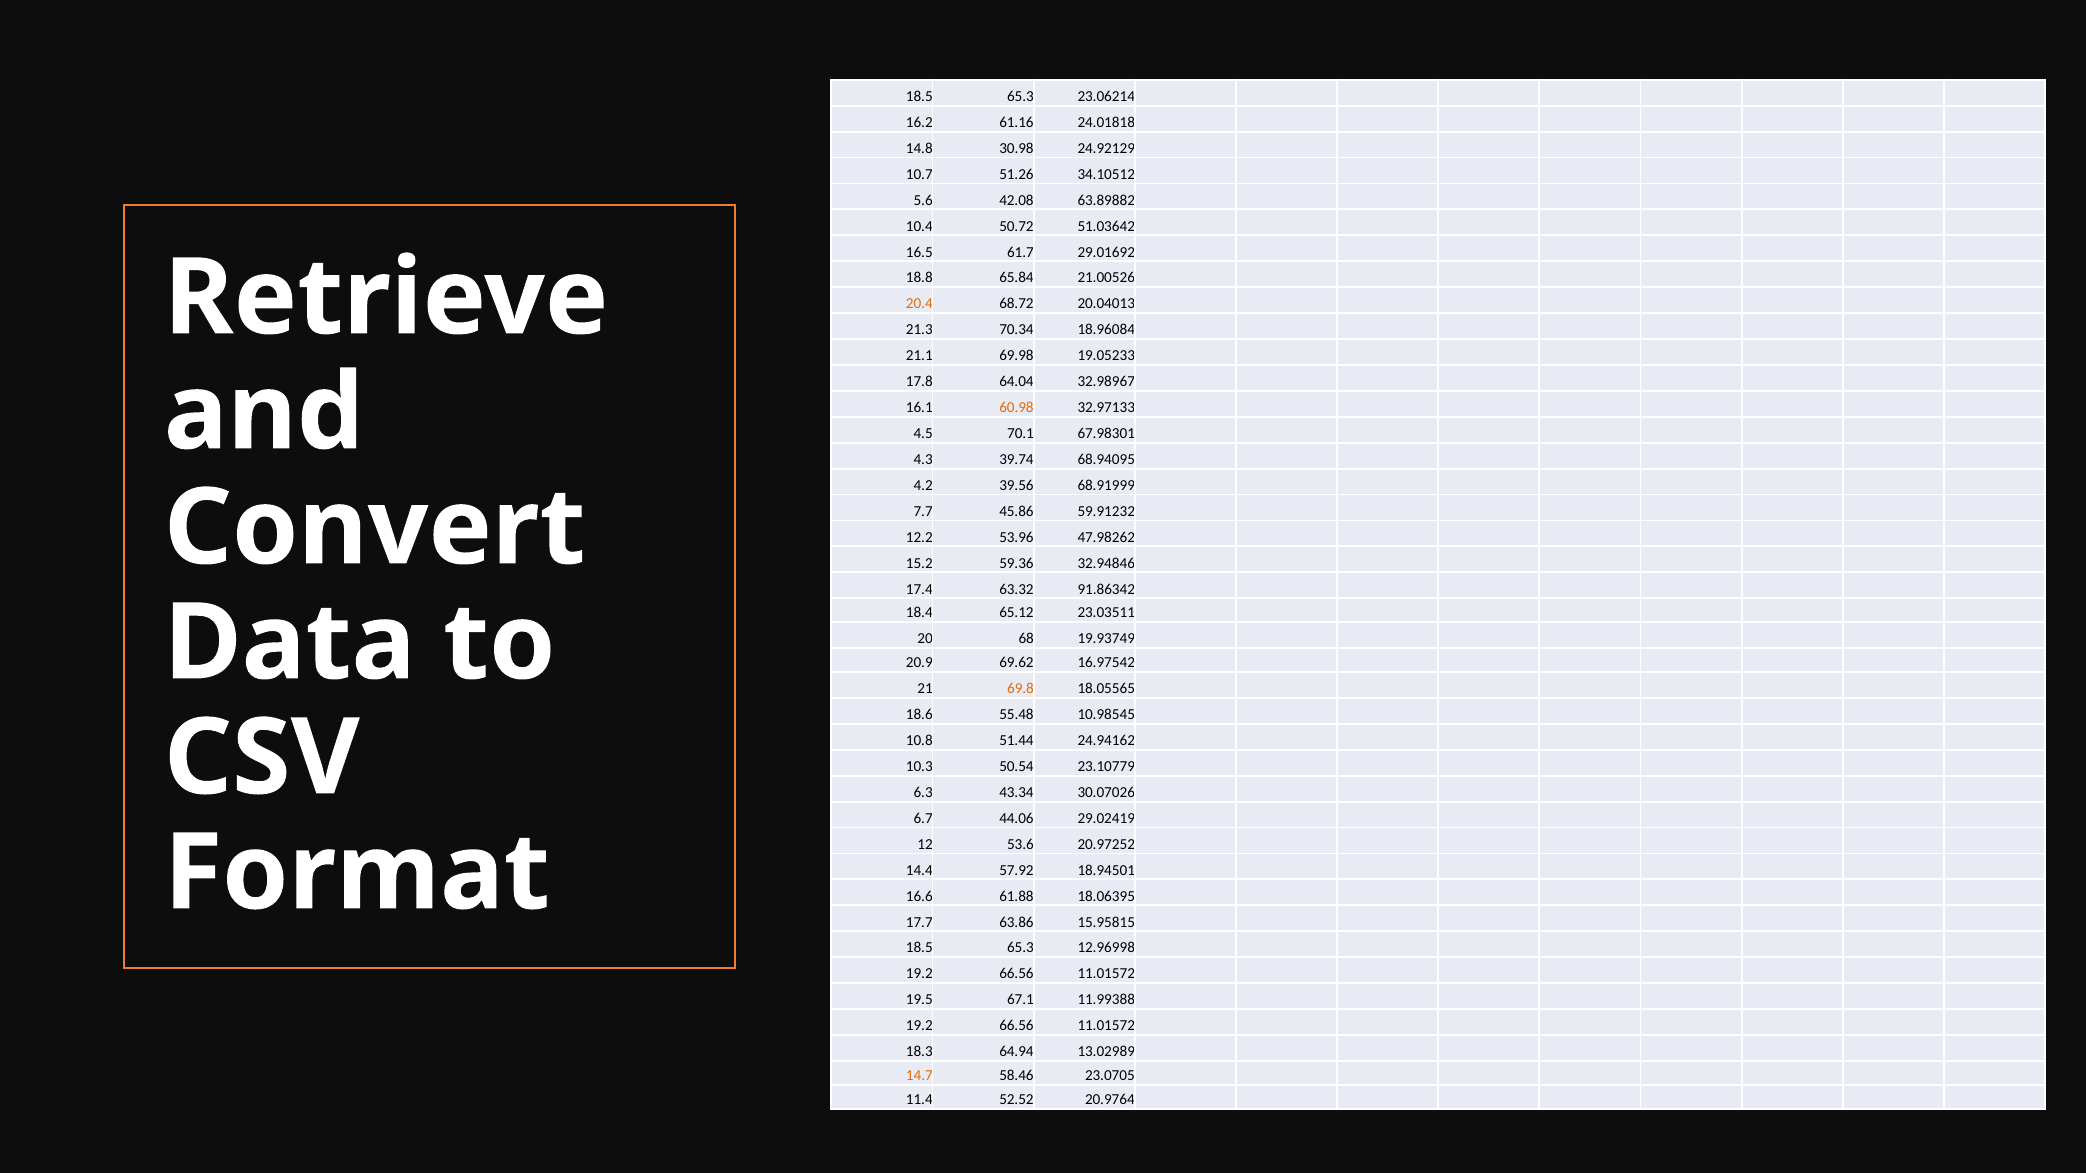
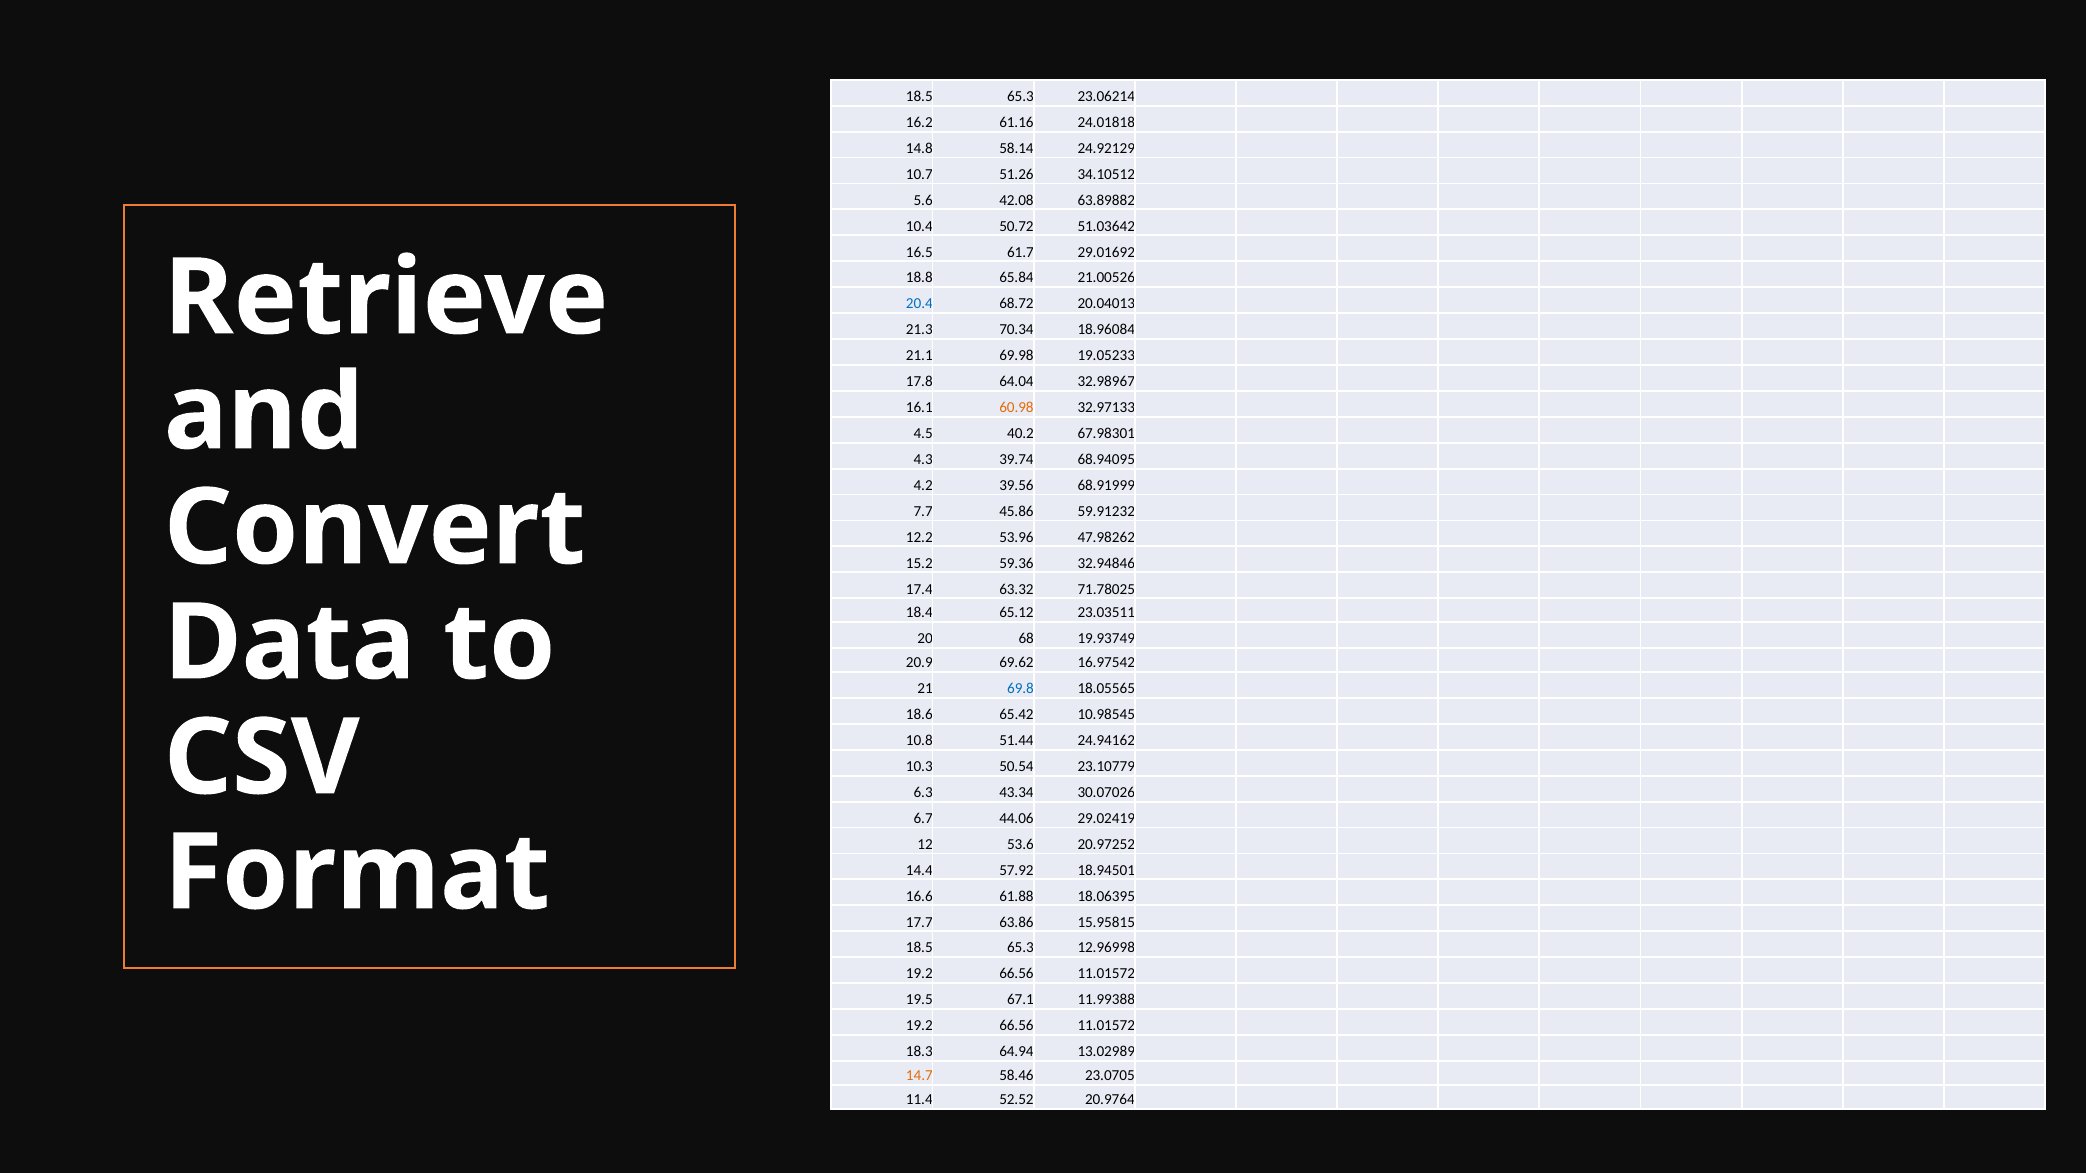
30.98: 30.98 -> 58.14
20.4 colour: orange -> blue
70.1: 70.1 -> 40.2
91.86342: 91.86342 -> 71.78025
69.8 colour: orange -> blue
55.48: 55.48 -> 65.42
